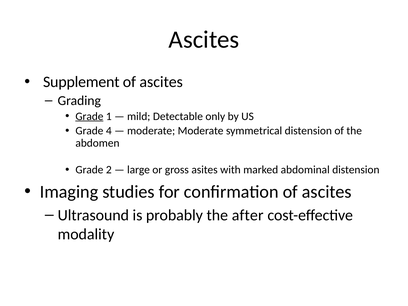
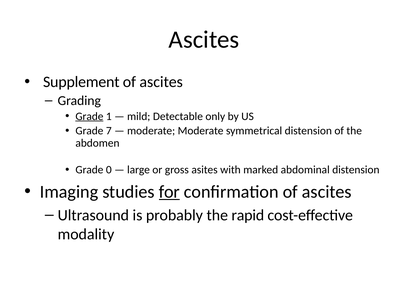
4: 4 -> 7
2: 2 -> 0
for underline: none -> present
after: after -> rapid
